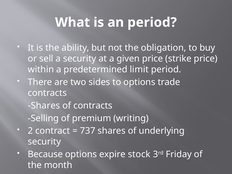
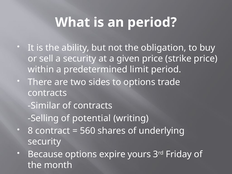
Shares at (44, 106): Shares -> Similar
premium: premium -> potential
2: 2 -> 8
737: 737 -> 560
stock: stock -> yours
